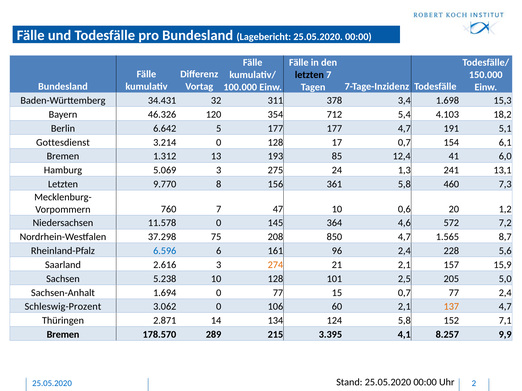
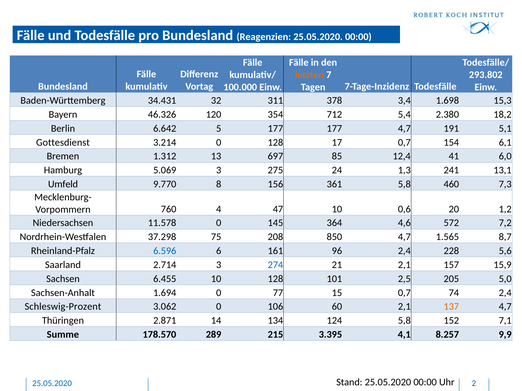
Lagebericht: Lagebericht -> Reagenzien
letzten at (309, 75) colour: black -> orange
150.000: 150.000 -> 293.802
4.103: 4.103 -> 2.380
193: 193 -> 697
Letzten at (63, 184): Letzten -> Umfeld
760 7: 7 -> 4
2.616: 2.616 -> 2.714
274 colour: orange -> blue
5.238: 5.238 -> 6.455
0,7 77: 77 -> 74
Bremen at (63, 335): Bremen -> Summe
